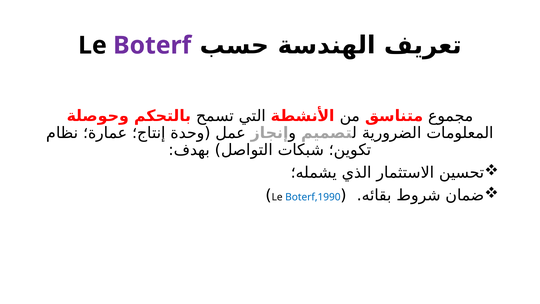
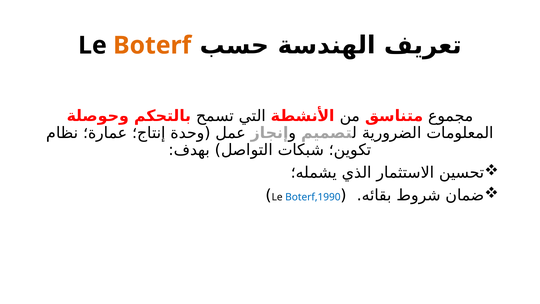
Boterf colour: purple -> orange
